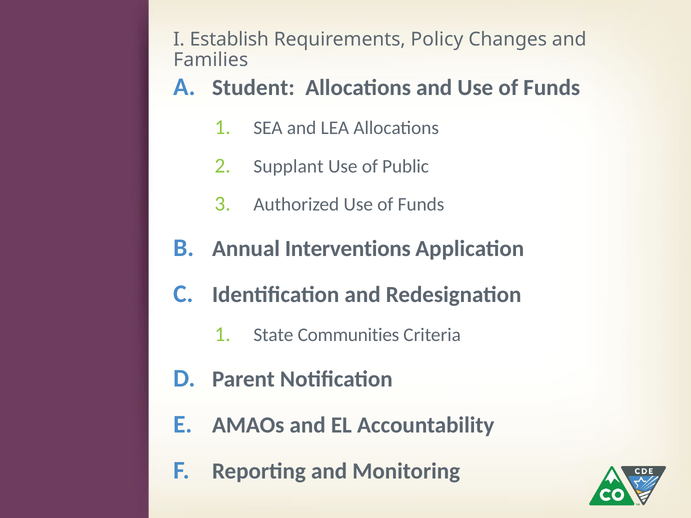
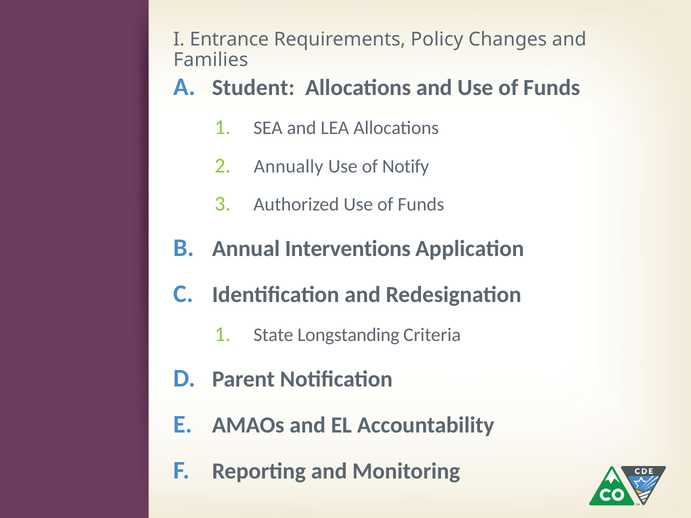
Establish: Establish -> Entrance
Supplant: Supplant -> Annually
Public: Public -> Notify
Communities: Communities -> Longstanding
